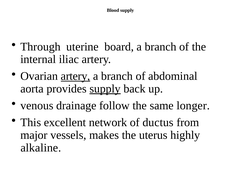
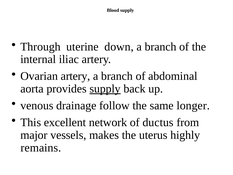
board: board -> down
artery at (76, 76) underline: present -> none
alkaline: alkaline -> remains
